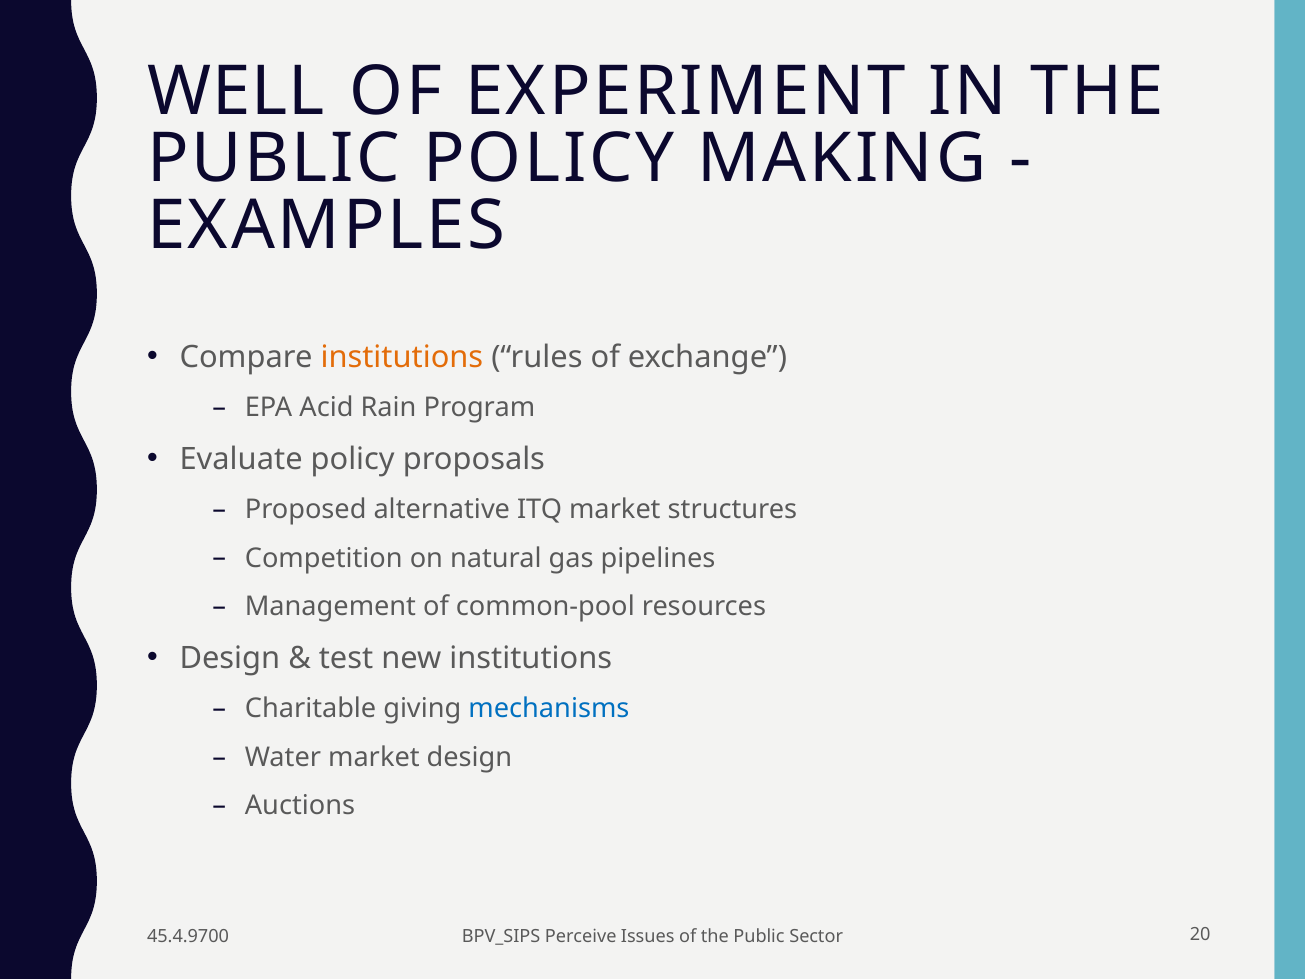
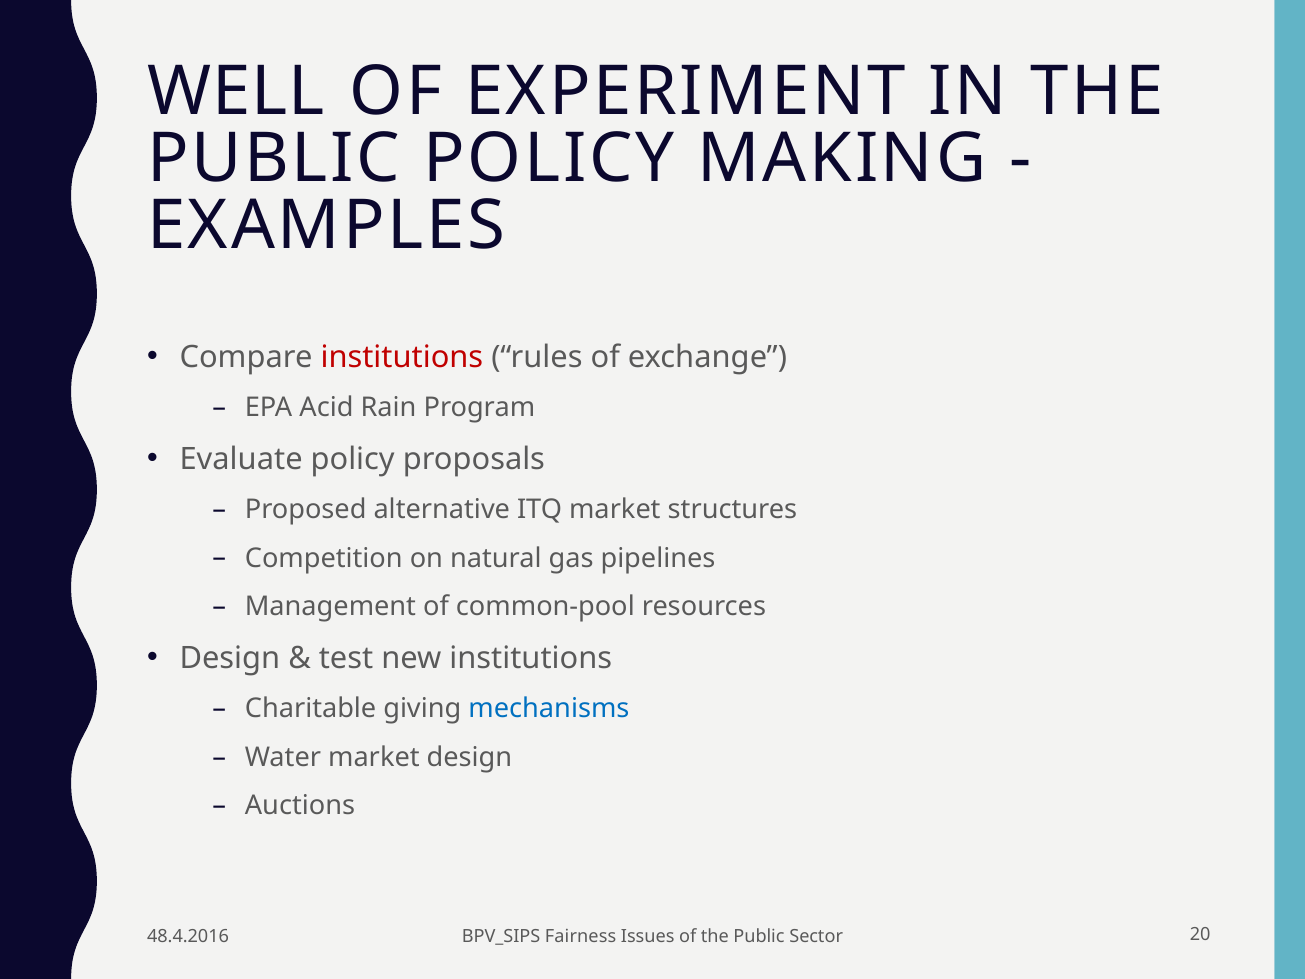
institutions at (402, 357) colour: orange -> red
45.4.9700: 45.4.9700 -> 48.4.2016
Perceive: Perceive -> Fairness
